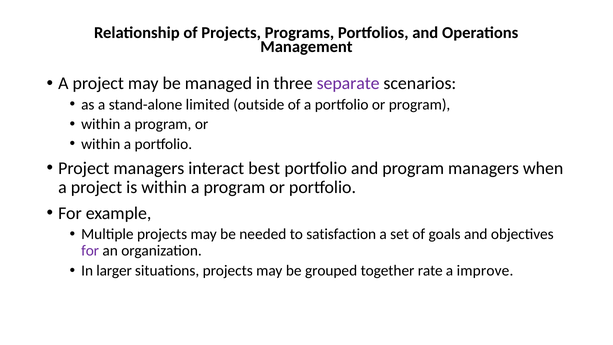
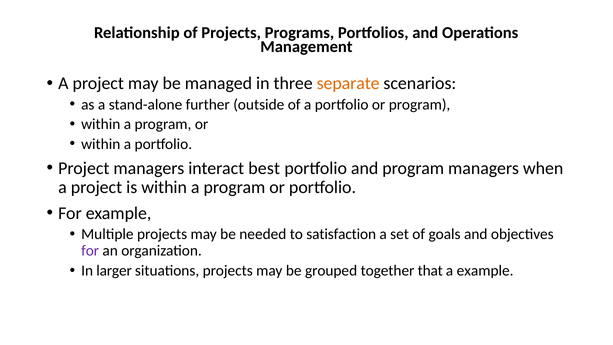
separate colour: purple -> orange
limited: limited -> further
rate: rate -> that
a improve: improve -> example
